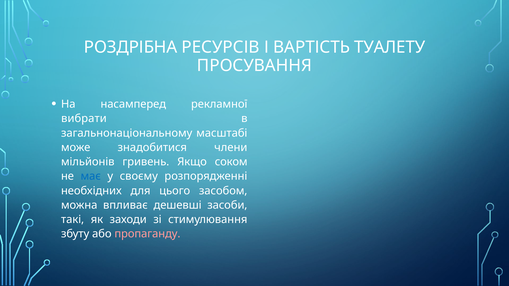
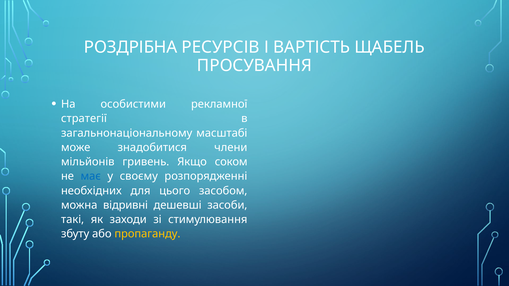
ТУАЛЕТУ: ТУАЛЕТУ -> ЩАБЕЛЬ
насамперед: насамперед -> особистими
вибрати: вибрати -> стратегії
впливає: впливає -> відривні
пропаганду colour: pink -> yellow
